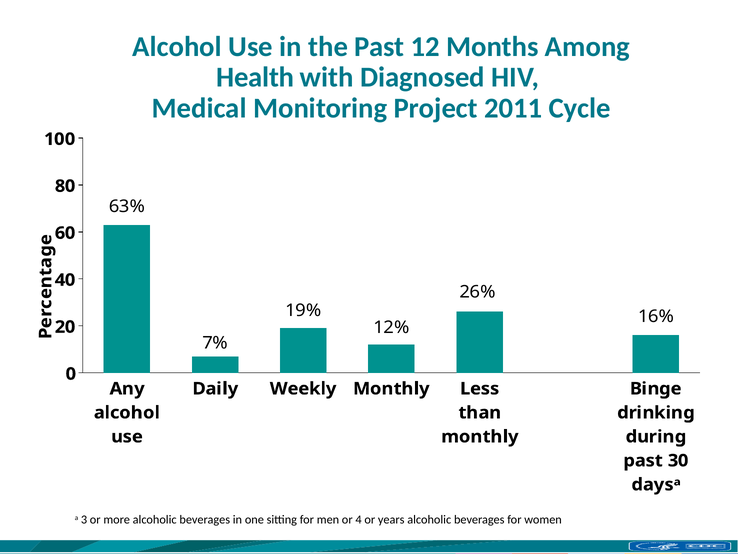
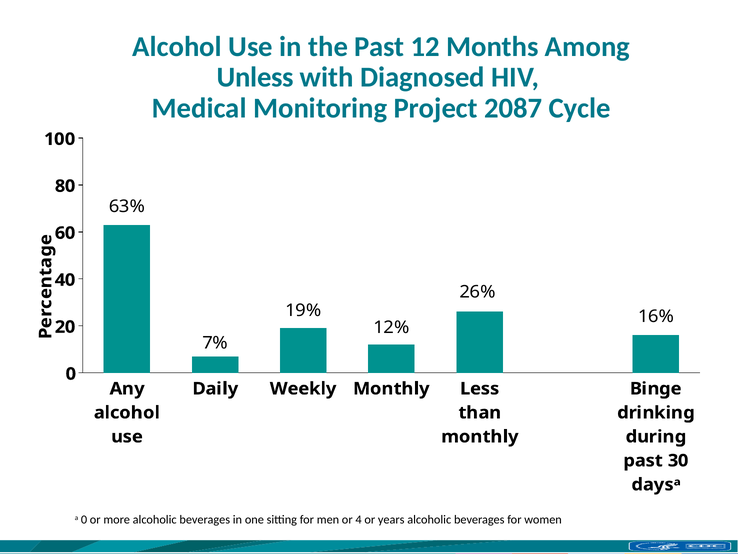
Health: Health -> Unless
2011: 2011 -> 2087
a 3: 3 -> 0
